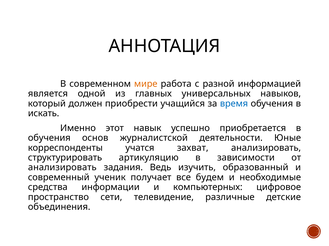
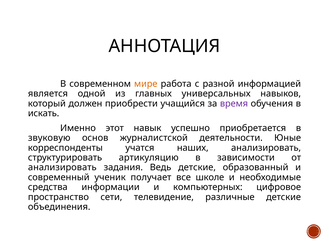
время colour: blue -> purple
обучения at (49, 138): обучения -> звуковую
захват: захват -> наших
Ведь изучить: изучить -> детские
будем: будем -> школе
